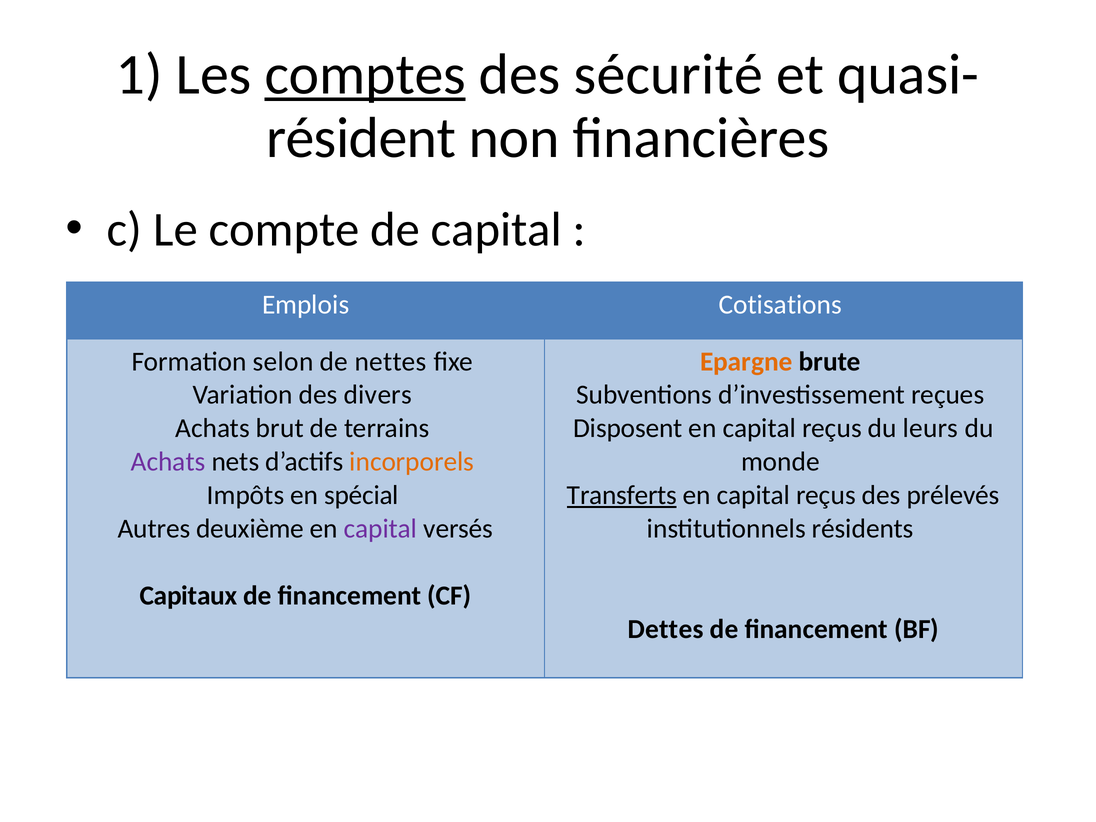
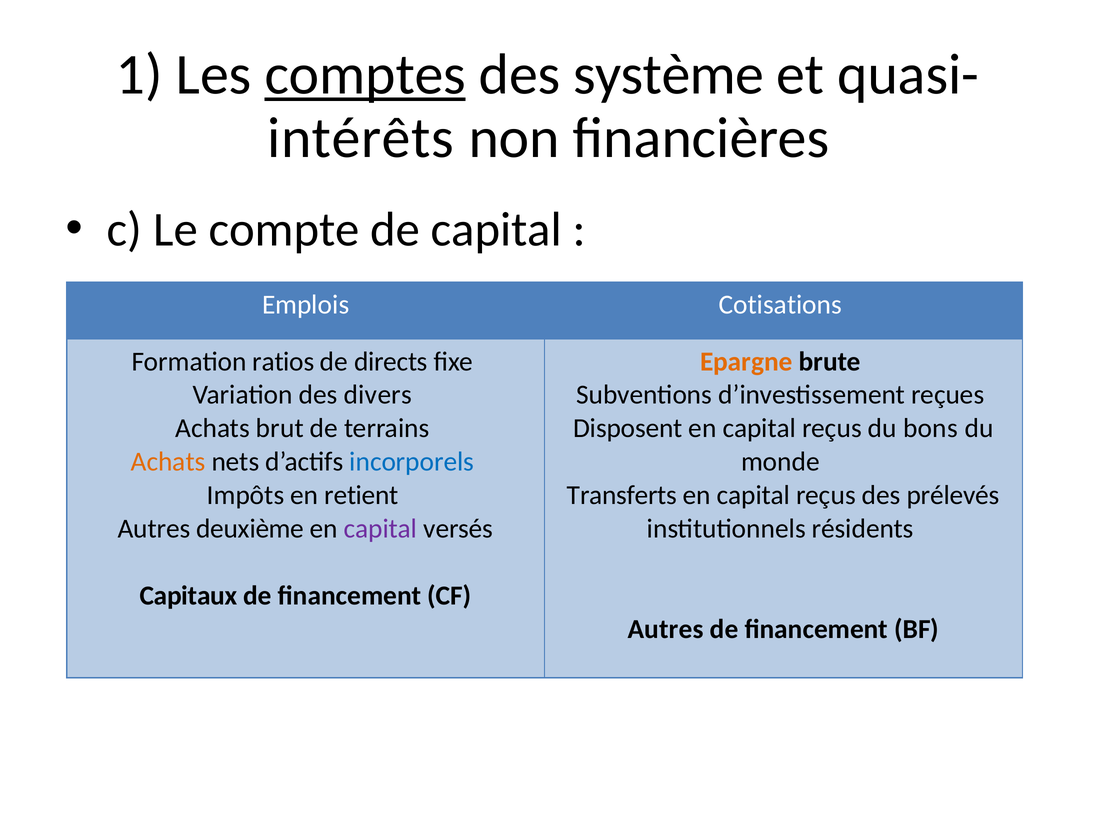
sécurité: sécurité -> système
résident: résident -> intérêts
selon: selon -> ratios
nettes: nettes -> directs
leurs: leurs -> bons
Achats at (168, 462) colour: purple -> orange
incorporels colour: orange -> blue
spécial: spécial -> retient
Transferts underline: present -> none
Dettes at (666, 629): Dettes -> Autres
